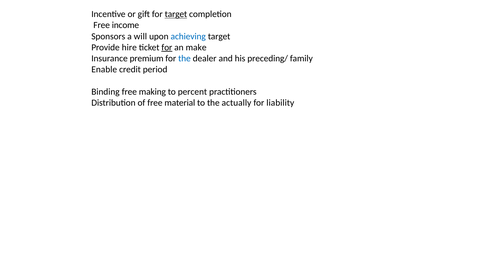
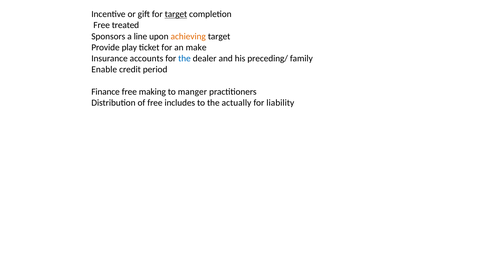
income: income -> treated
will: will -> line
achieving colour: blue -> orange
hire: hire -> play
for at (167, 47) underline: present -> none
premium: premium -> accounts
Binding: Binding -> Finance
percent: percent -> manger
material: material -> includes
